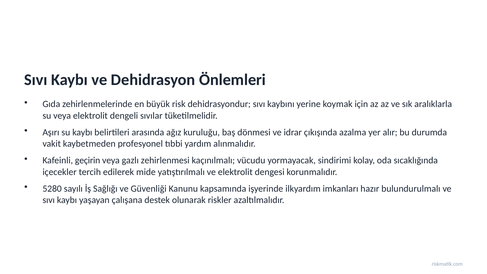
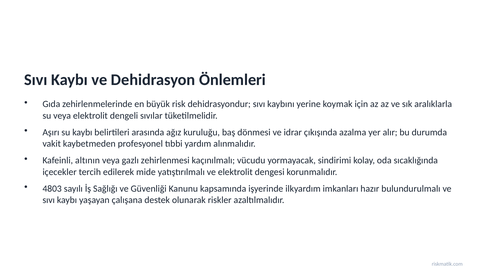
geçirin: geçirin -> altının
5280: 5280 -> 4803
